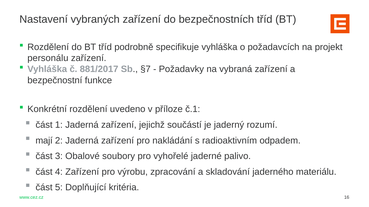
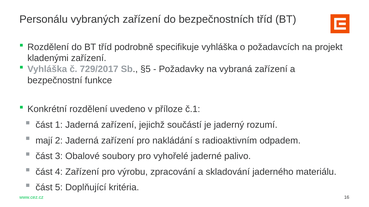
Nastavení: Nastavení -> Personálu
personálu: personálu -> kladenými
881/2017: 881/2017 -> 729/2017
§7: §7 -> §5
